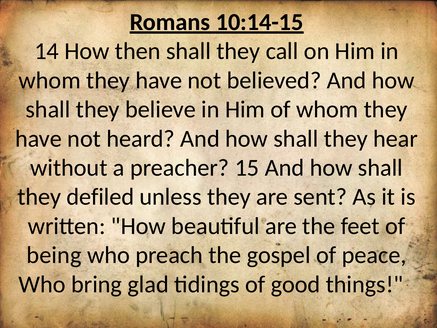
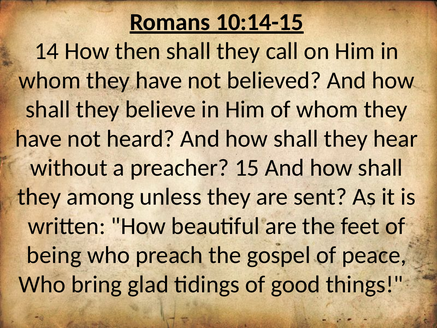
defiled: defiled -> among
